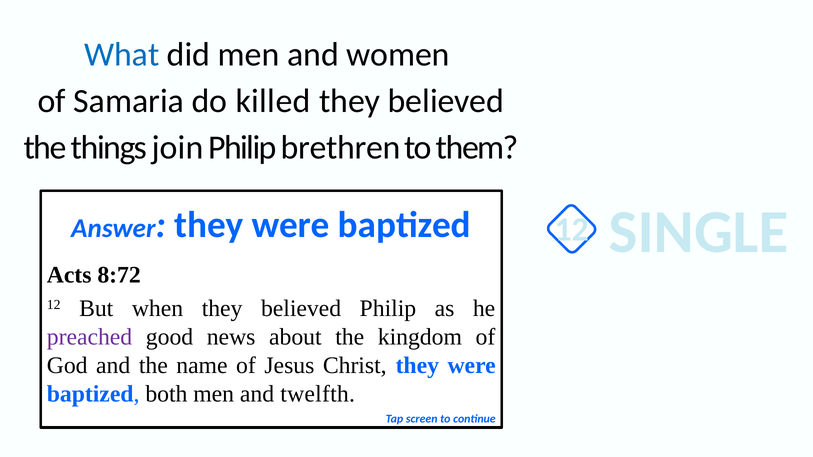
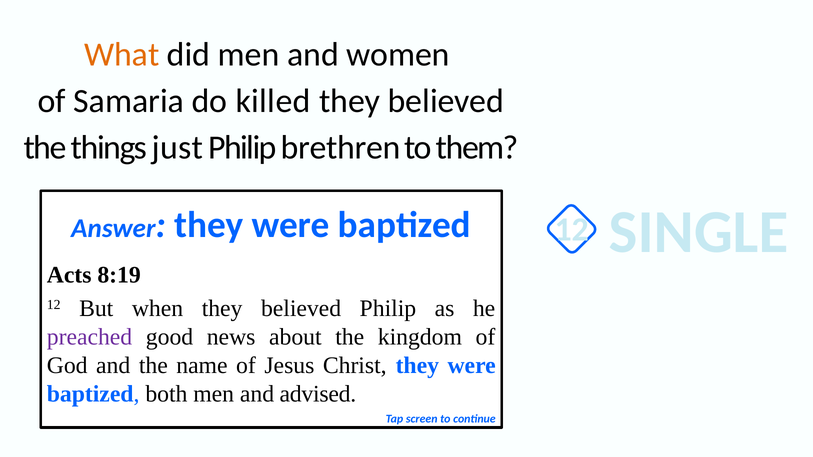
What colour: blue -> orange
join: join -> just
8:72: 8:72 -> 8:19
twelfth: twelfth -> advised
